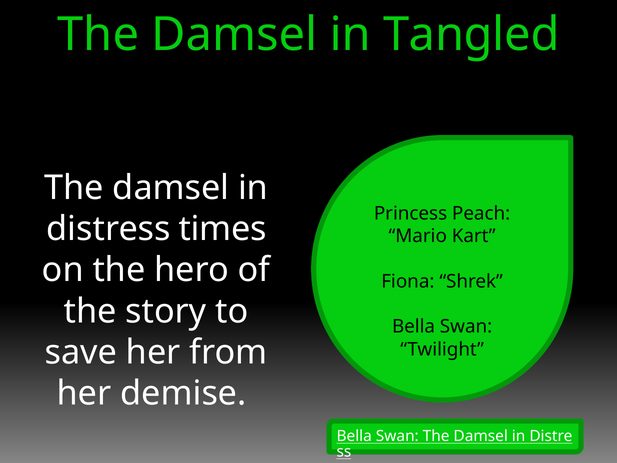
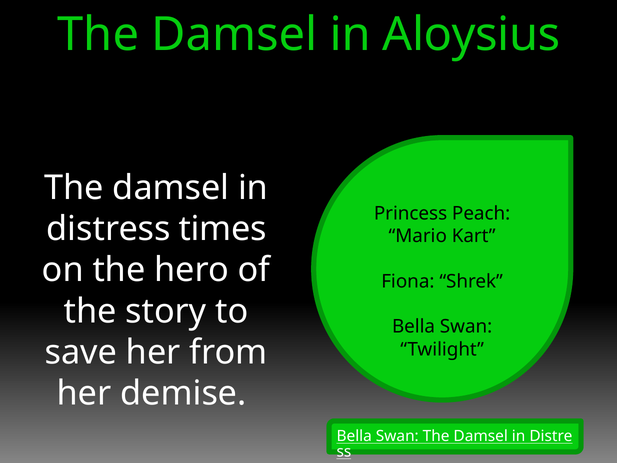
Tangled: Tangled -> Aloysius
